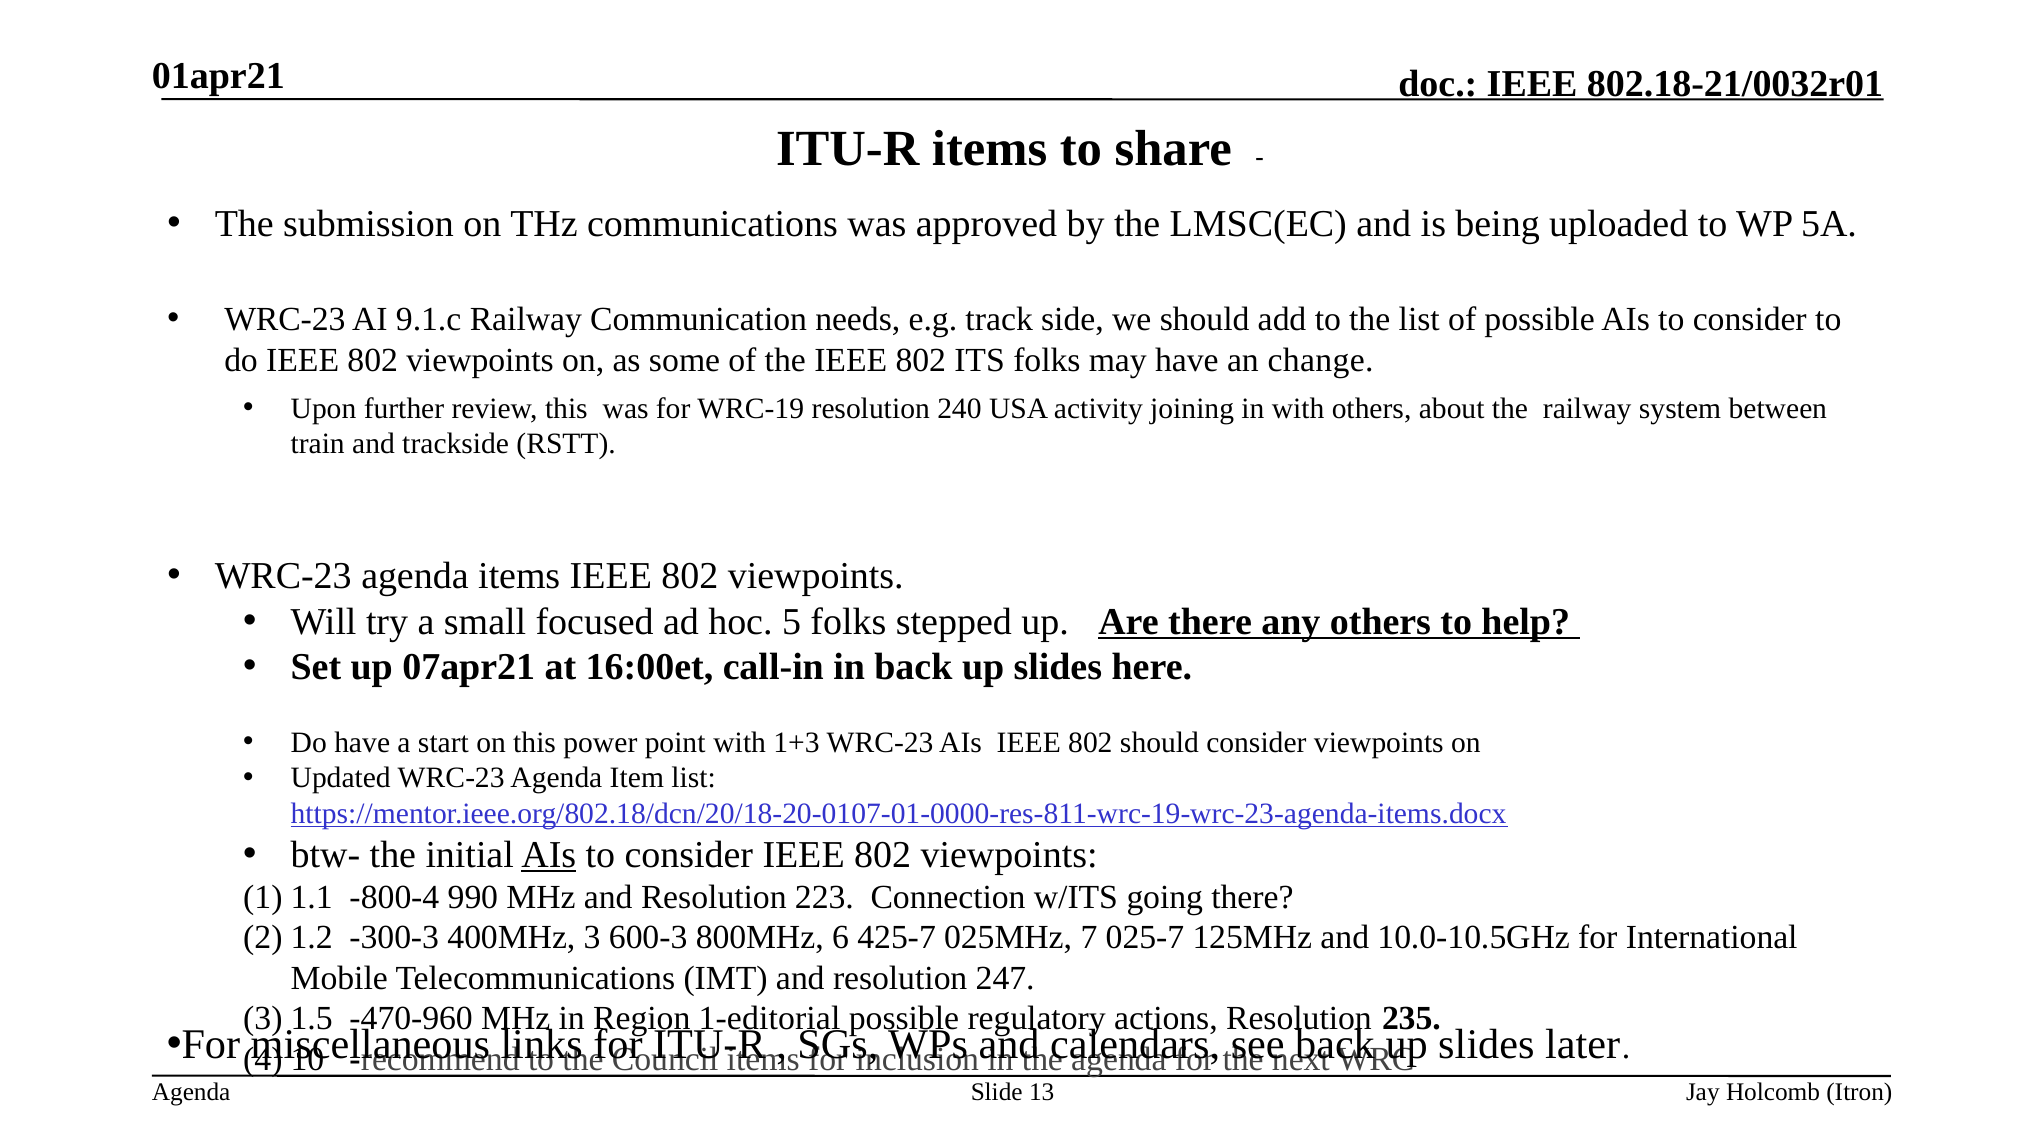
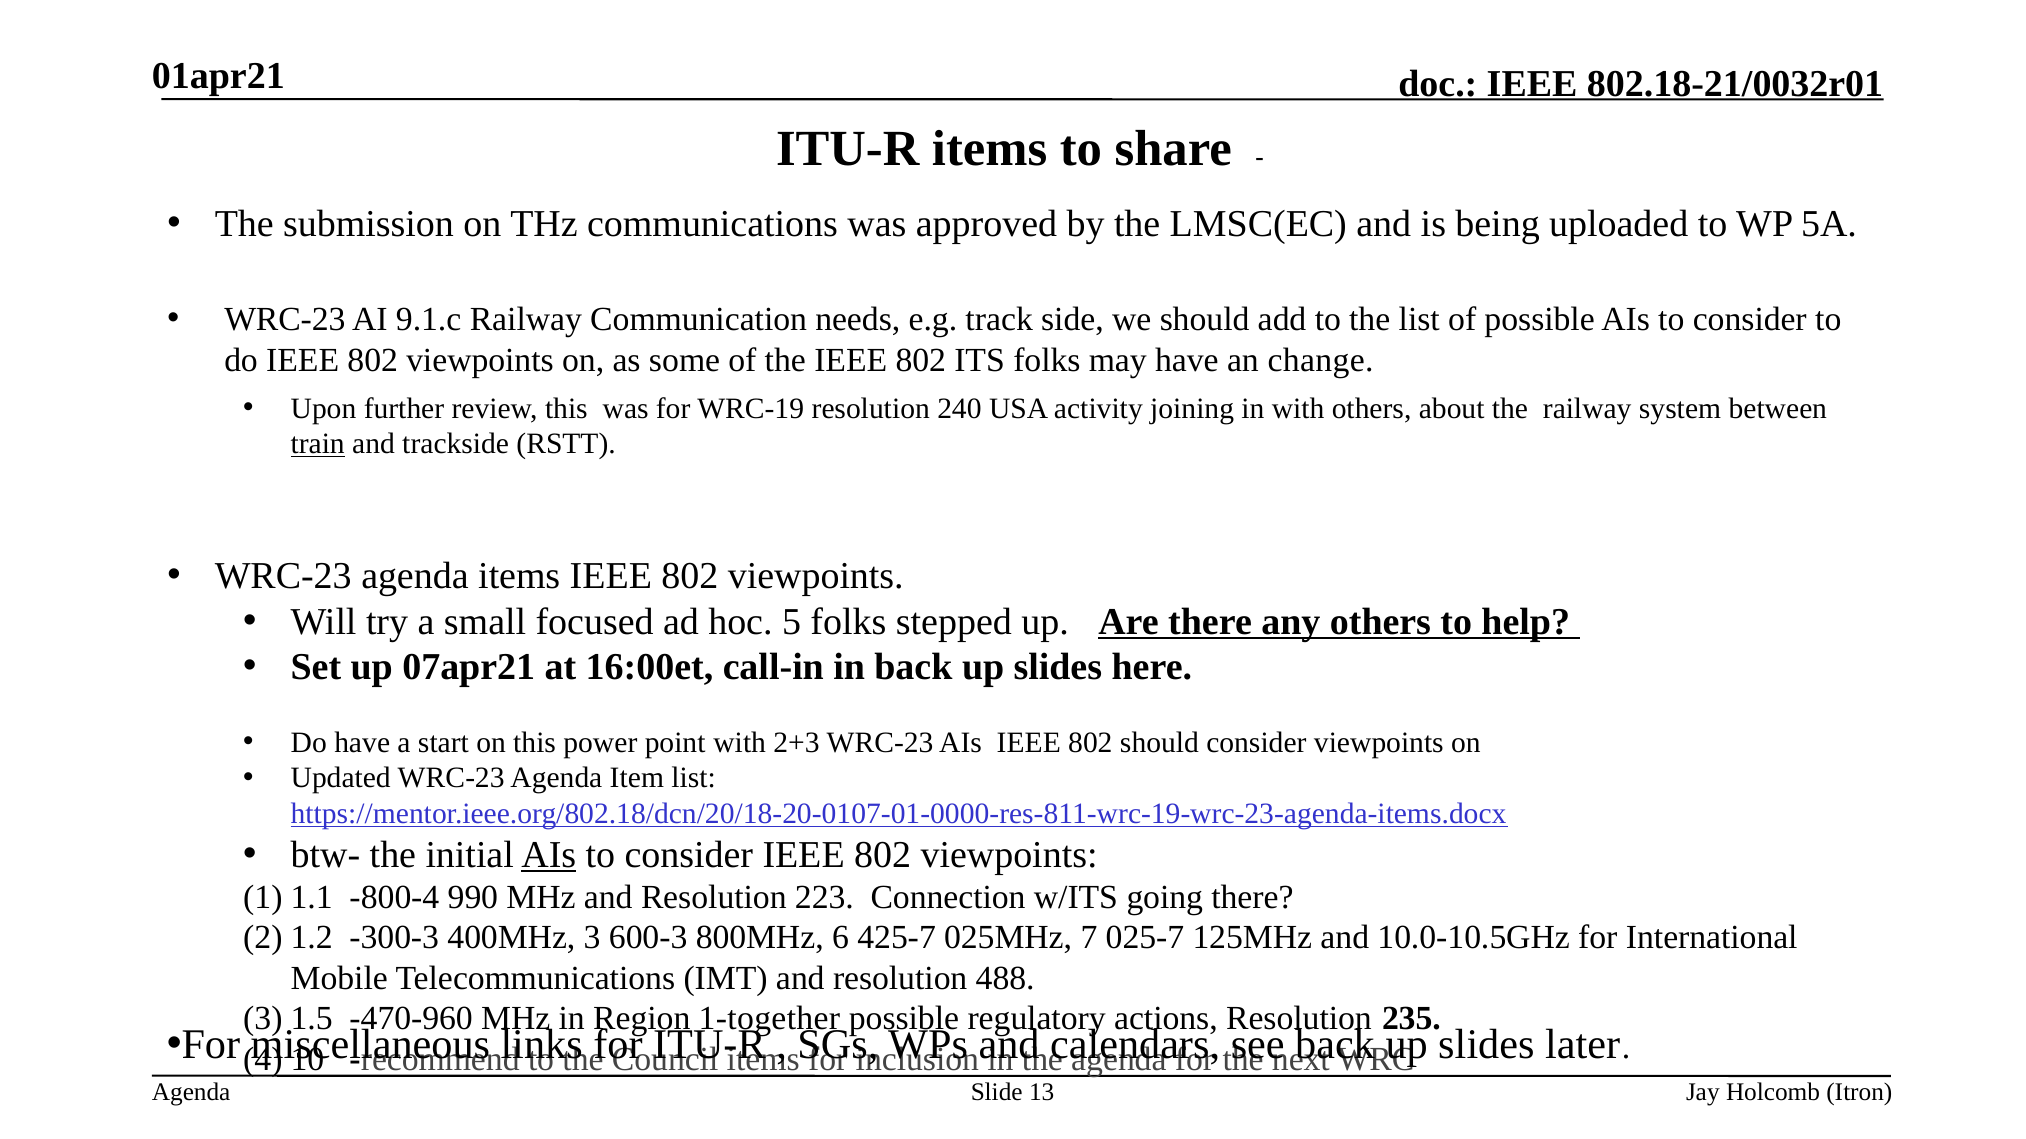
train underline: none -> present
1+3: 1+3 -> 2+3
247: 247 -> 488
1-editorial: 1-editorial -> 1-together
